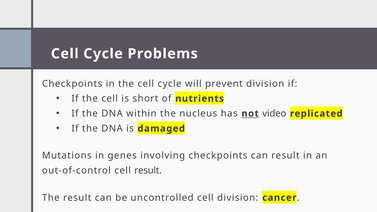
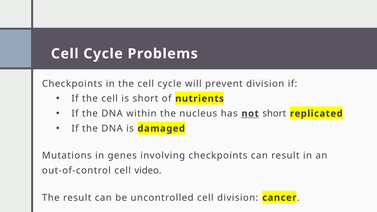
not video: video -> short
cell result: result -> video
